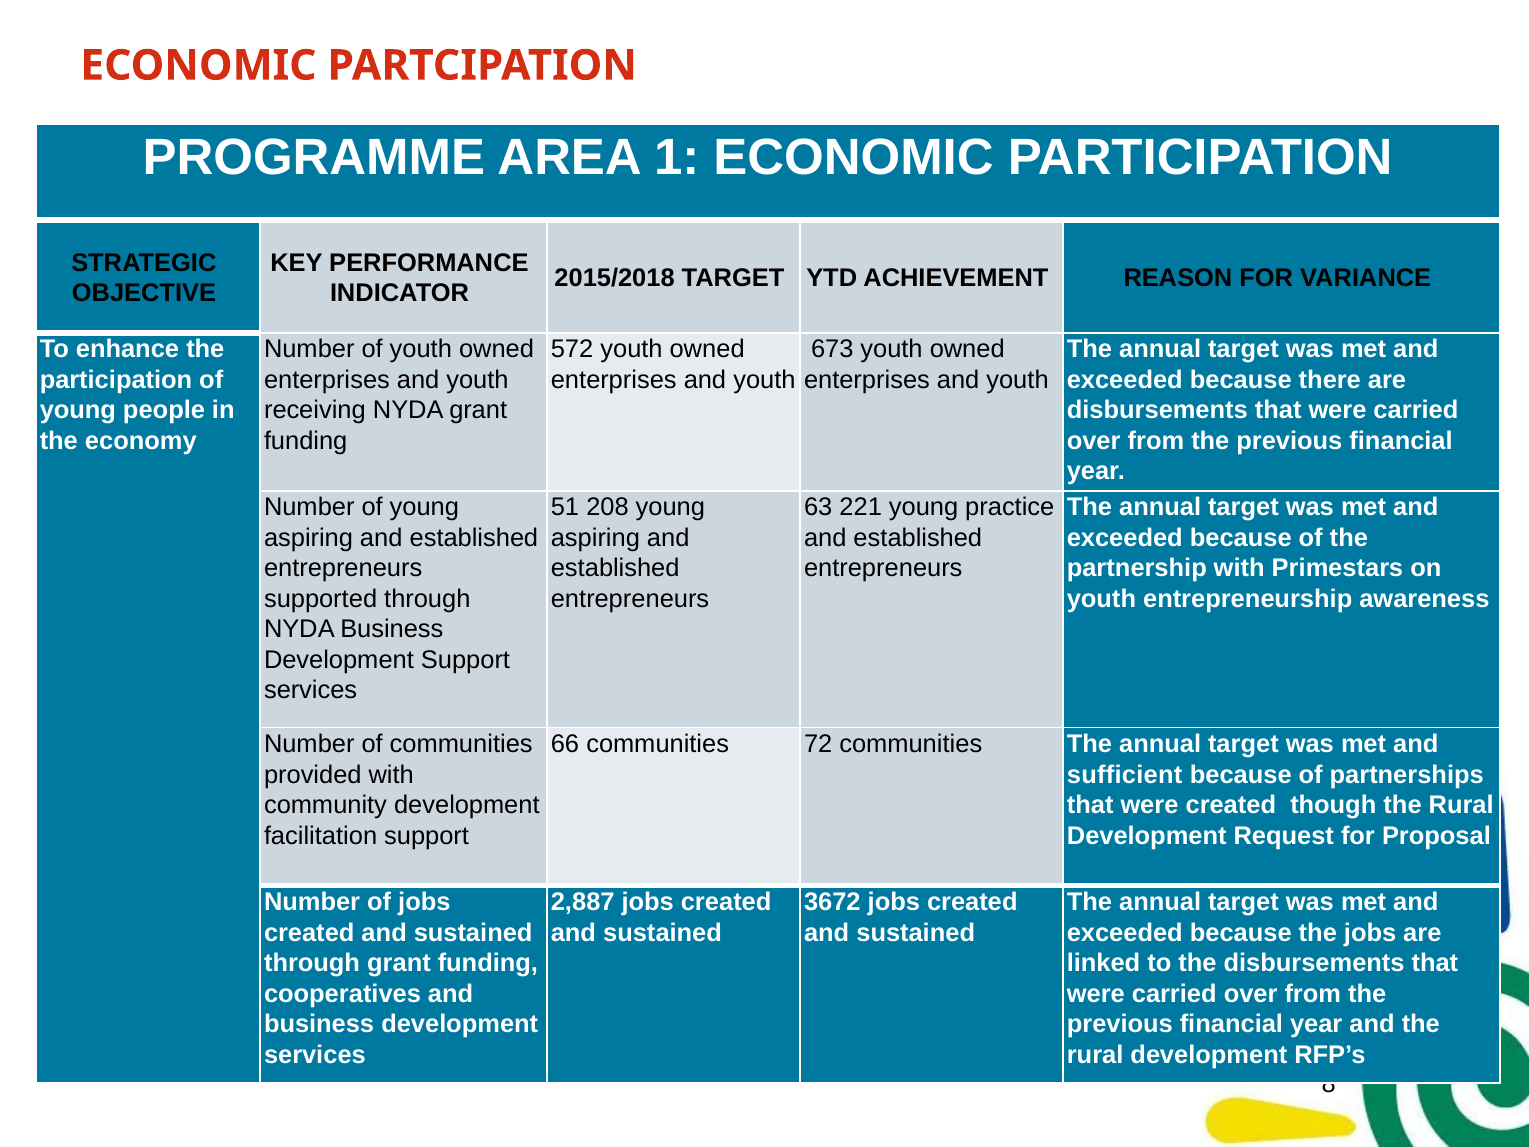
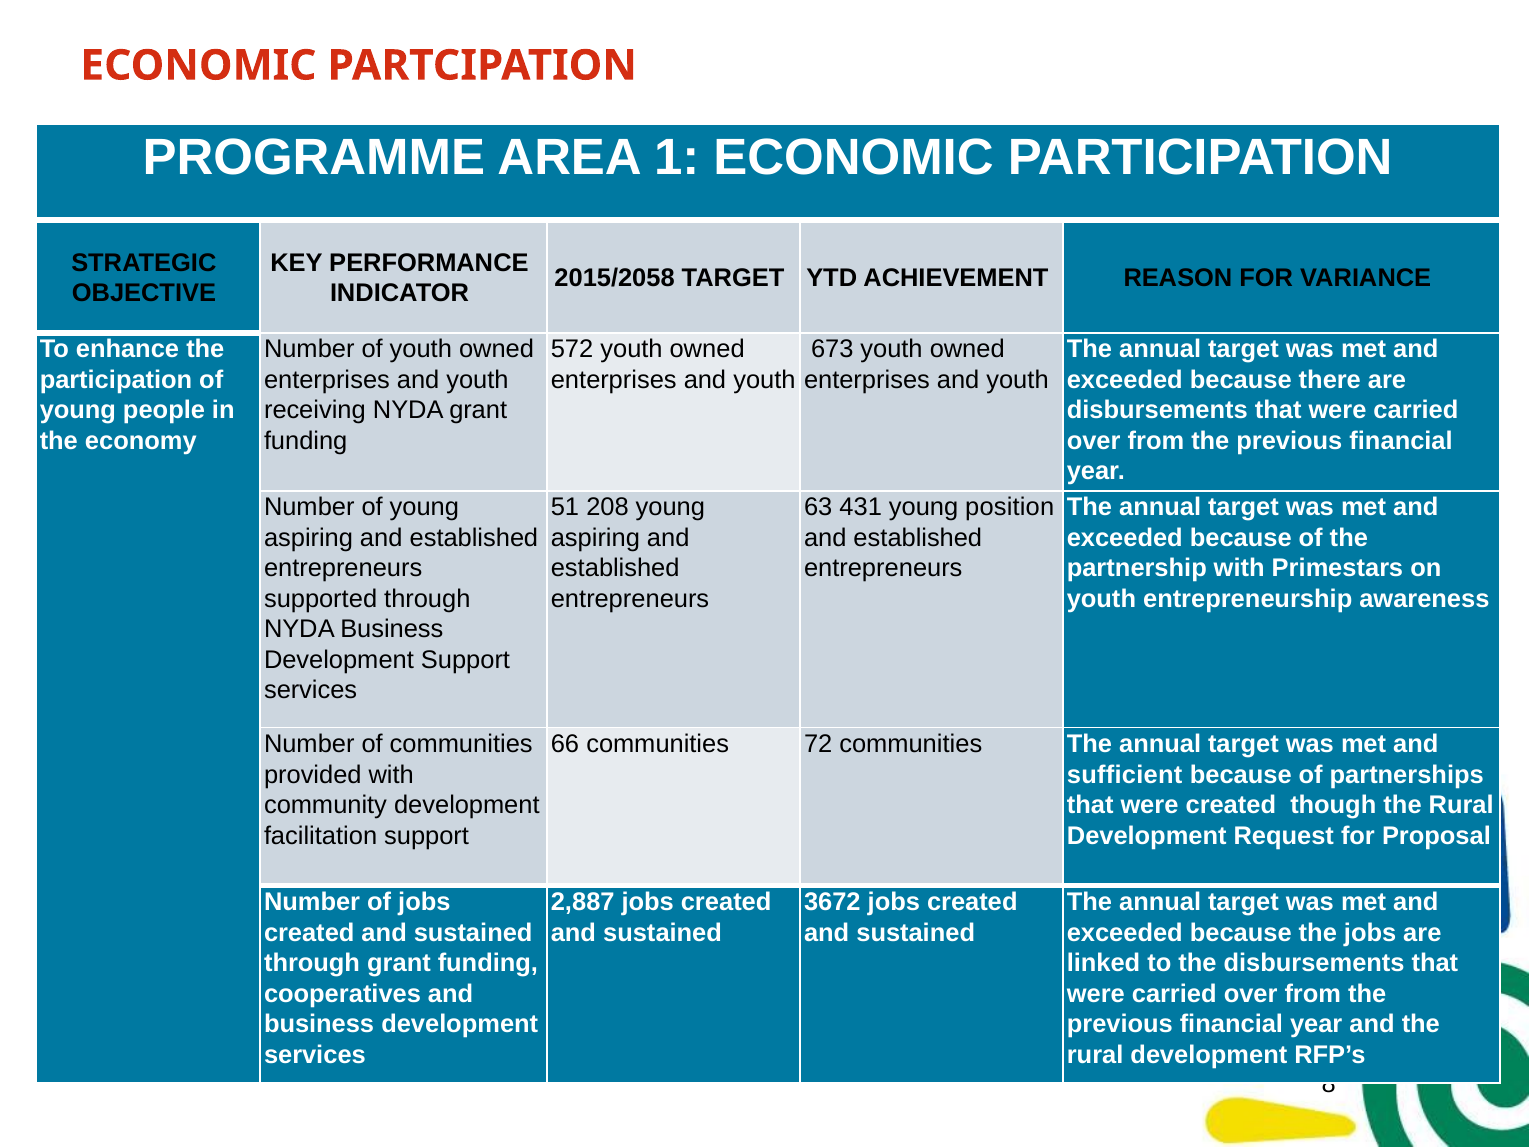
2015/2018: 2015/2018 -> 2015/2058
221: 221 -> 431
practice: practice -> position
